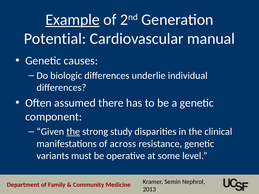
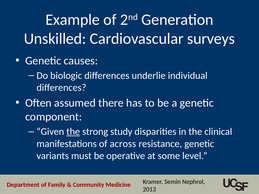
Example underline: present -> none
Potential: Potential -> Unskilled
manual: manual -> surveys
